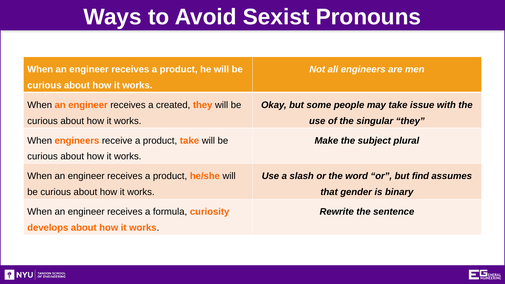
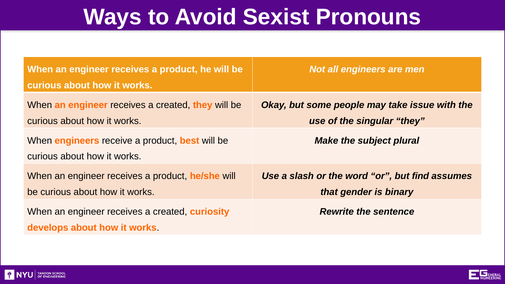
product take: take -> best
formula at (170, 212): formula -> created
